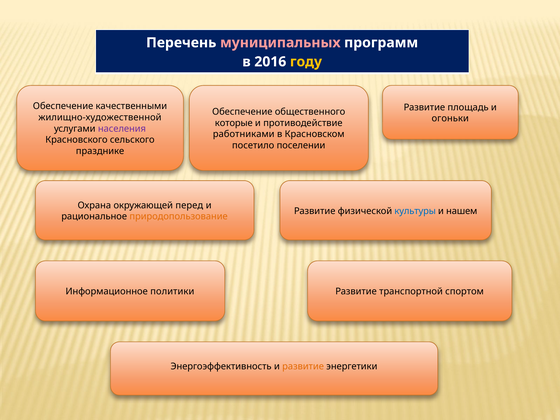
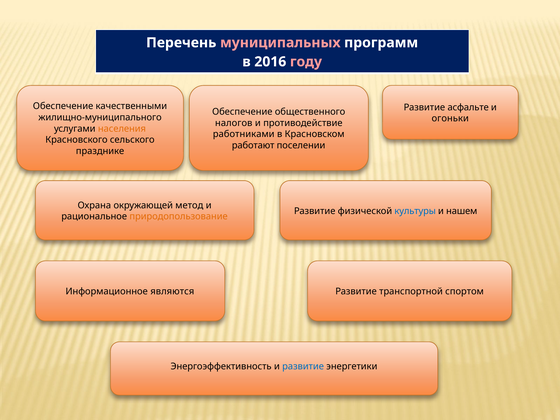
году colour: yellow -> pink
площадь: площадь -> асфальте
жилищно-художественной: жилищно-художественной -> жилищно-муниципального
которые: которые -> налогов
населения colour: purple -> orange
посетило: посетило -> работают
перед: перед -> метод
политики: политики -> являются
развитие at (303, 366) colour: orange -> blue
